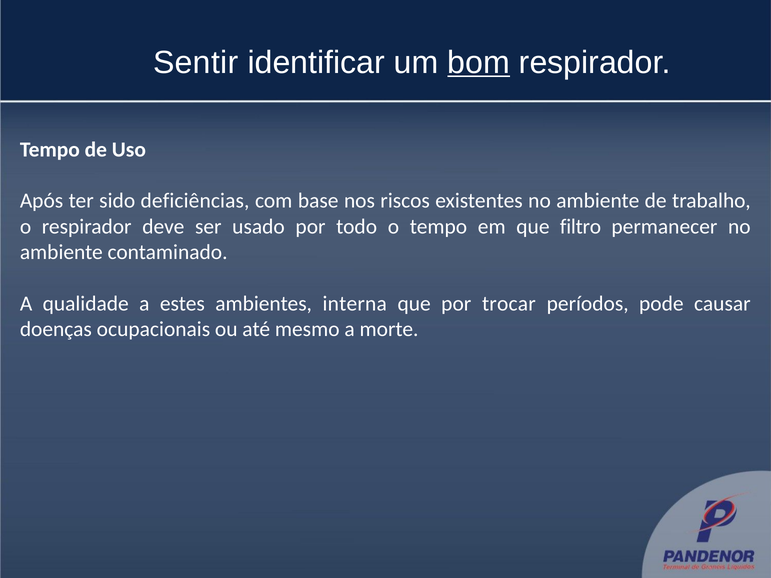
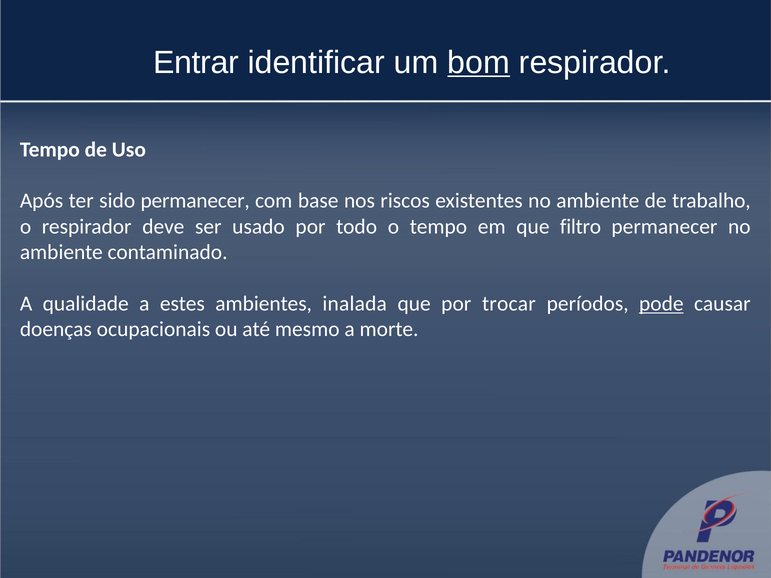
Sentir: Sentir -> Entrar
sido deficiências: deficiências -> permanecer
interna: interna -> inalada
pode underline: none -> present
